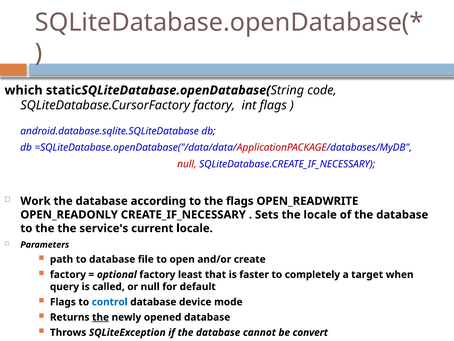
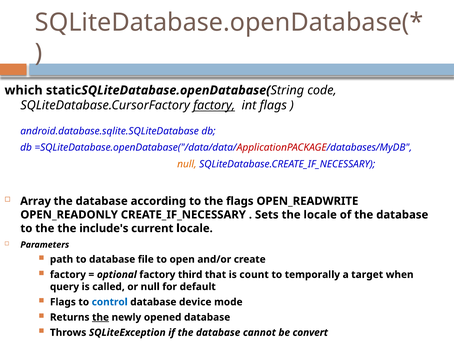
factory at (214, 105) underline: none -> present
null at (187, 164) colour: red -> orange
Work: Work -> Array
service's: service's -> include's
least: least -> third
faster: faster -> count
completely: completely -> temporally
